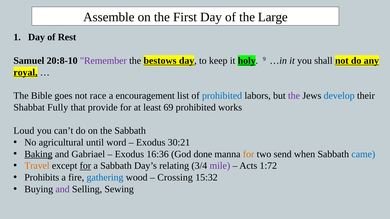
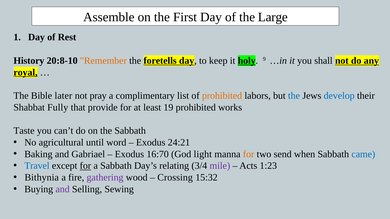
Samuel: Samuel -> History
Remember colour: purple -> orange
bestows: bestows -> foretells
goes: goes -> later
race: race -> pray
encouragement: encouragement -> complimentary
prohibited at (222, 96) colour: blue -> orange
the at (294, 96) colour: purple -> blue
69: 69 -> 19
Loud: Loud -> Taste
30:21: 30:21 -> 24:21
Baking underline: present -> none
16:36: 16:36 -> 16:70
done: done -> light
Travel colour: orange -> blue
1:72: 1:72 -> 1:23
Prohibits: Prohibits -> Bithynia
gathering colour: blue -> purple
